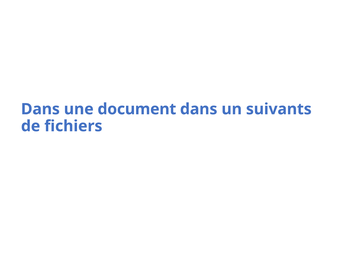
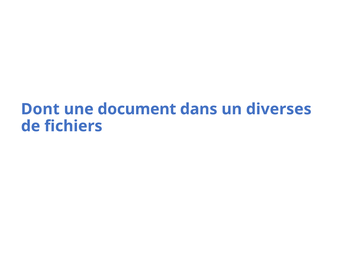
Dans at (40, 109): Dans -> Dont
suivants: suivants -> diverses
